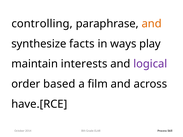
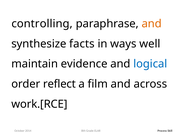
play: play -> well
interests: interests -> evidence
logical colour: purple -> blue
based: based -> reflect
have.[RCE: have.[RCE -> work.[RCE
